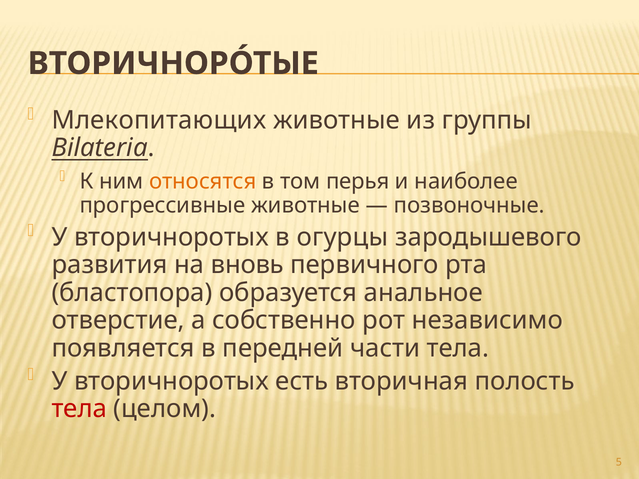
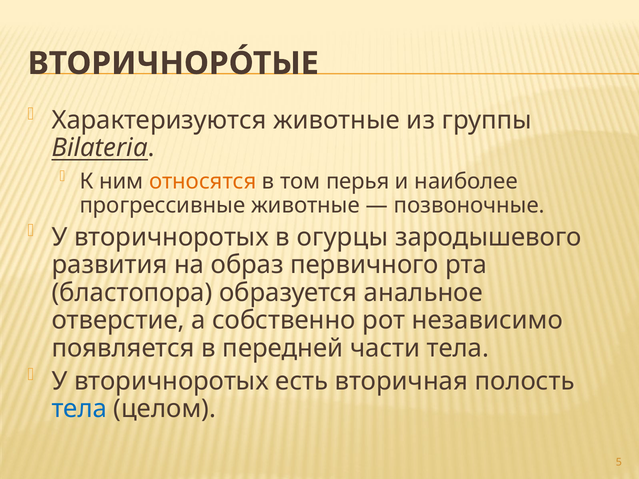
Млекопитающих: Млекопитающих -> Характеризуются
вновь: вновь -> образ
тела at (79, 409) colour: red -> blue
